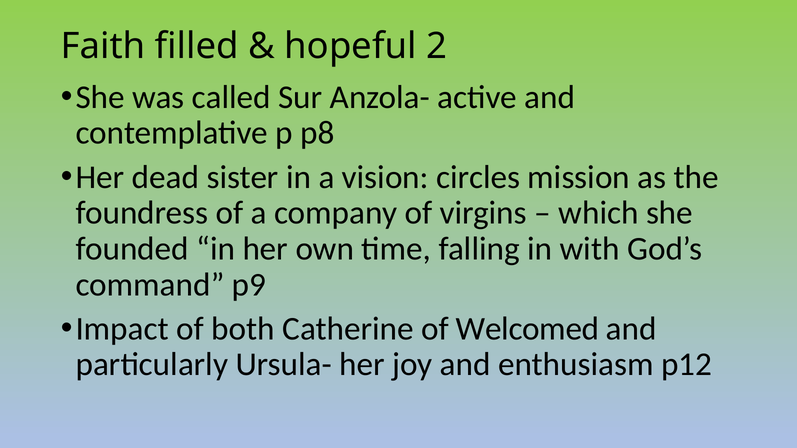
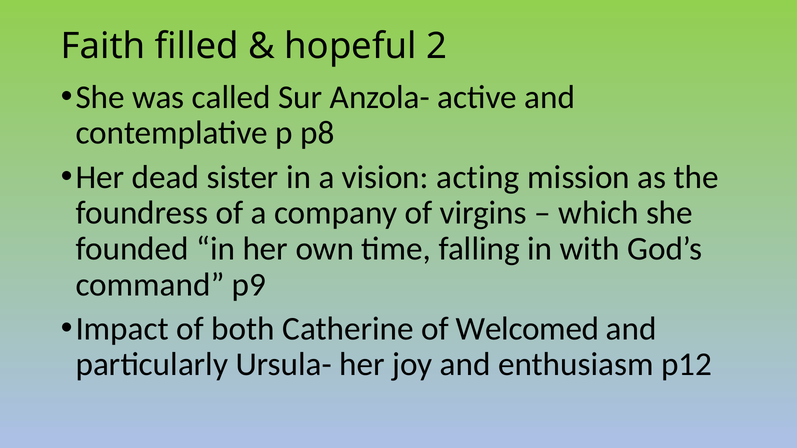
circles: circles -> acting
